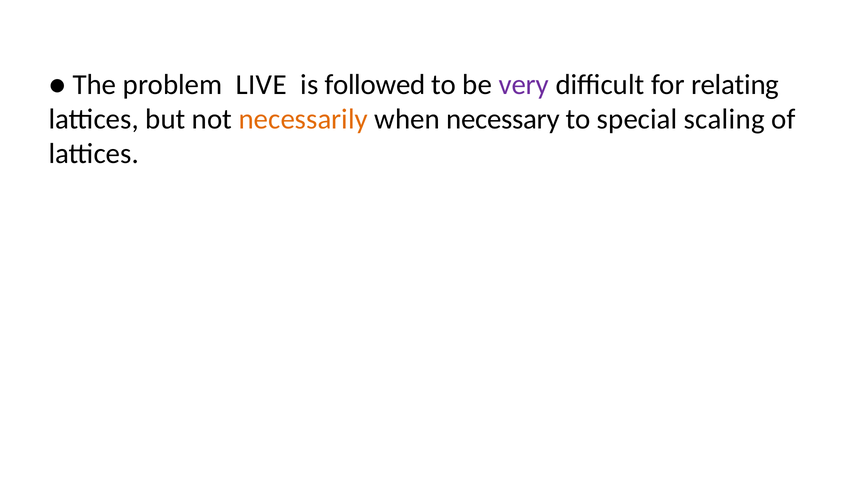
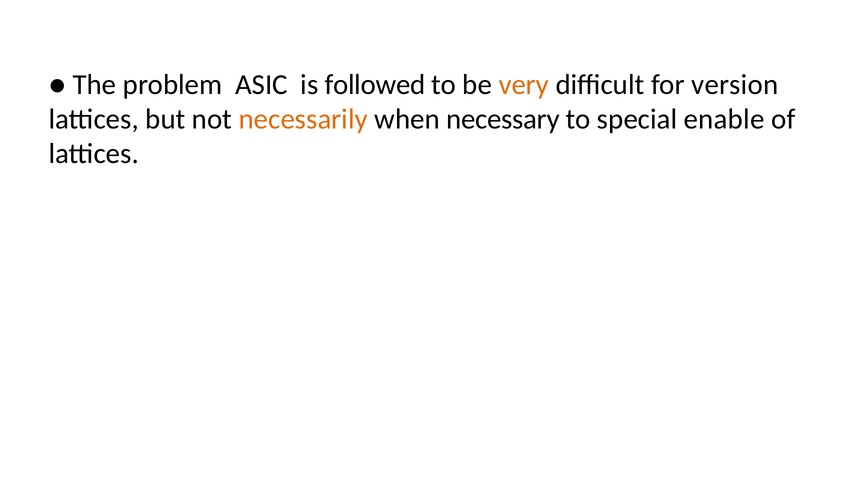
LIVE: LIVE -> ASIC
very colour: purple -> orange
relating: relating -> version
scaling: scaling -> enable
